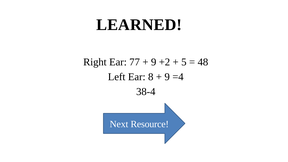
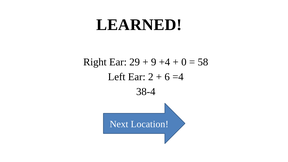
77: 77 -> 29
+2: +2 -> +4
5: 5 -> 0
48: 48 -> 58
8: 8 -> 2
9 at (167, 77): 9 -> 6
Resource: Resource -> Location
